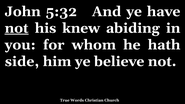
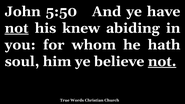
5:32: 5:32 -> 5:50
side: side -> soul
not at (162, 62) underline: none -> present
